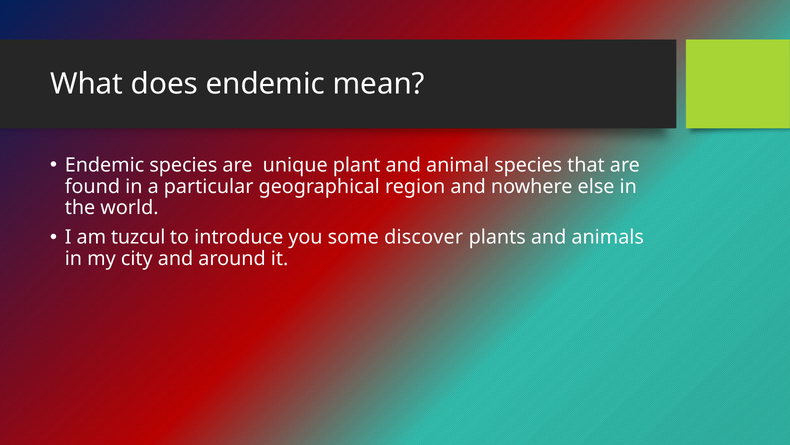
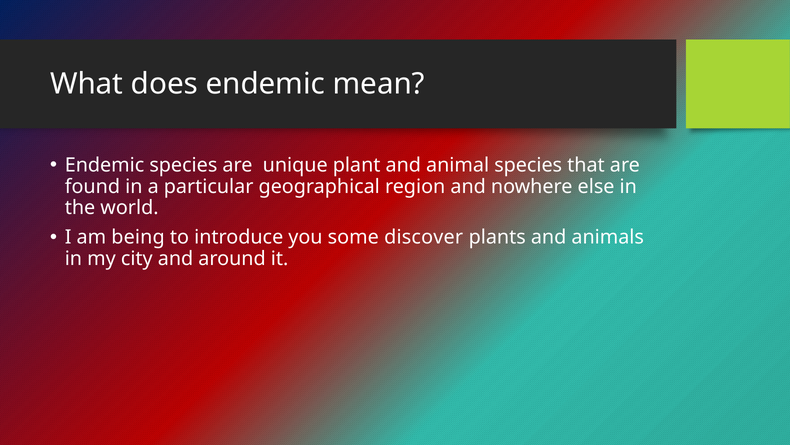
tuzcul: tuzcul -> being
